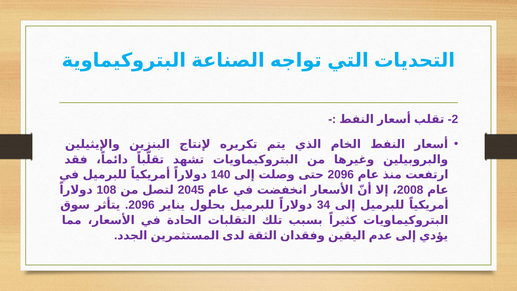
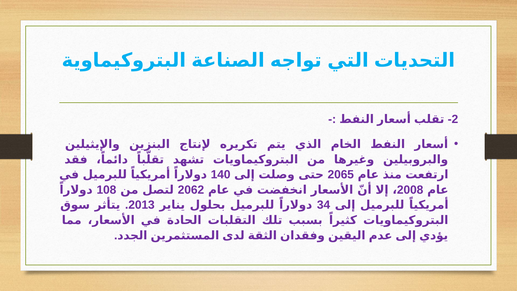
2096 at (341, 175): 2096 -> 2065
2045: 2045 -> 2062
2096 at (142, 205): 2096 -> 2013
